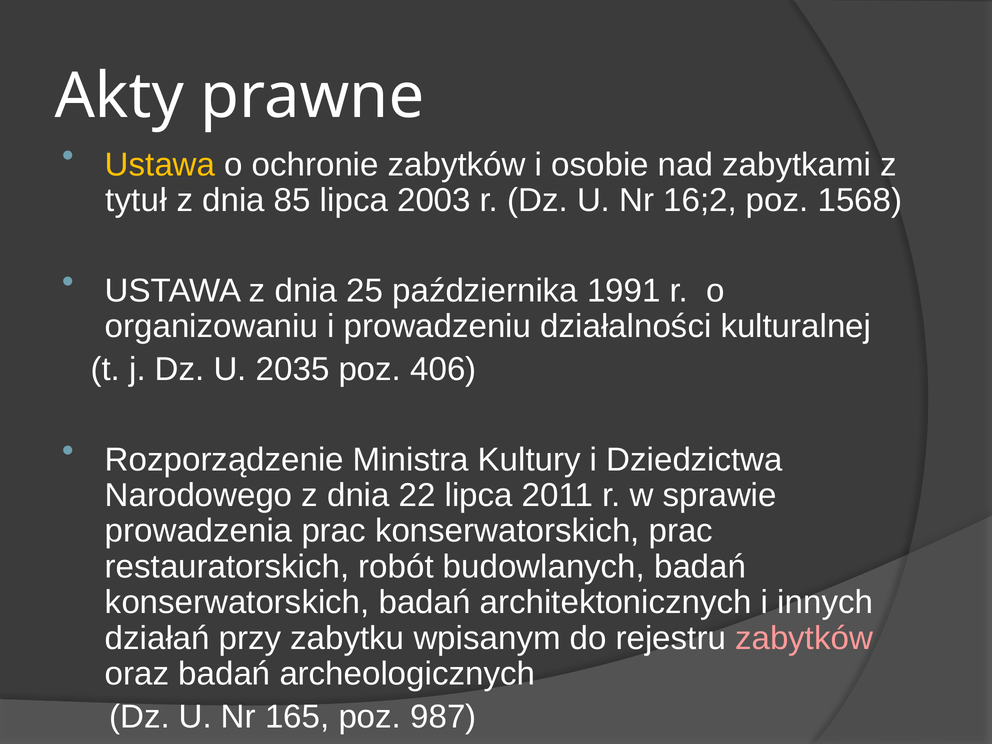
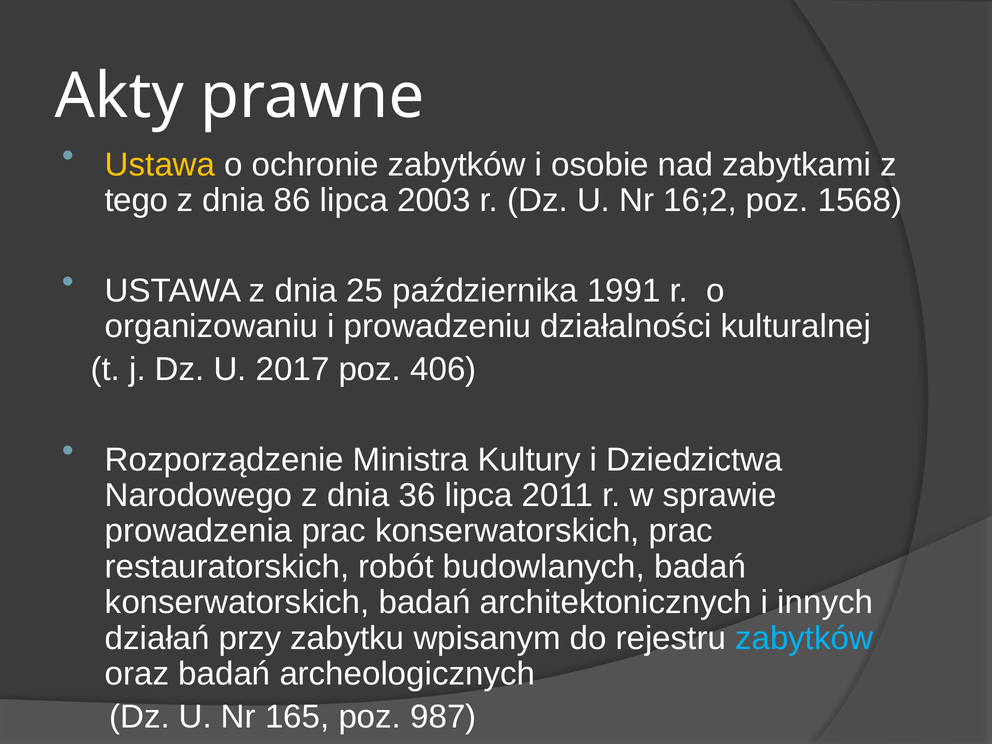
tytuł: tytuł -> tego
85: 85 -> 86
2035: 2035 -> 2017
22: 22 -> 36
zabytków at (804, 638) colour: pink -> light blue
